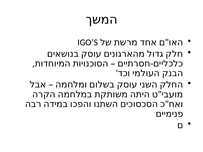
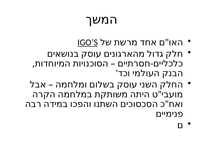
IGO’S underline: none -> present
